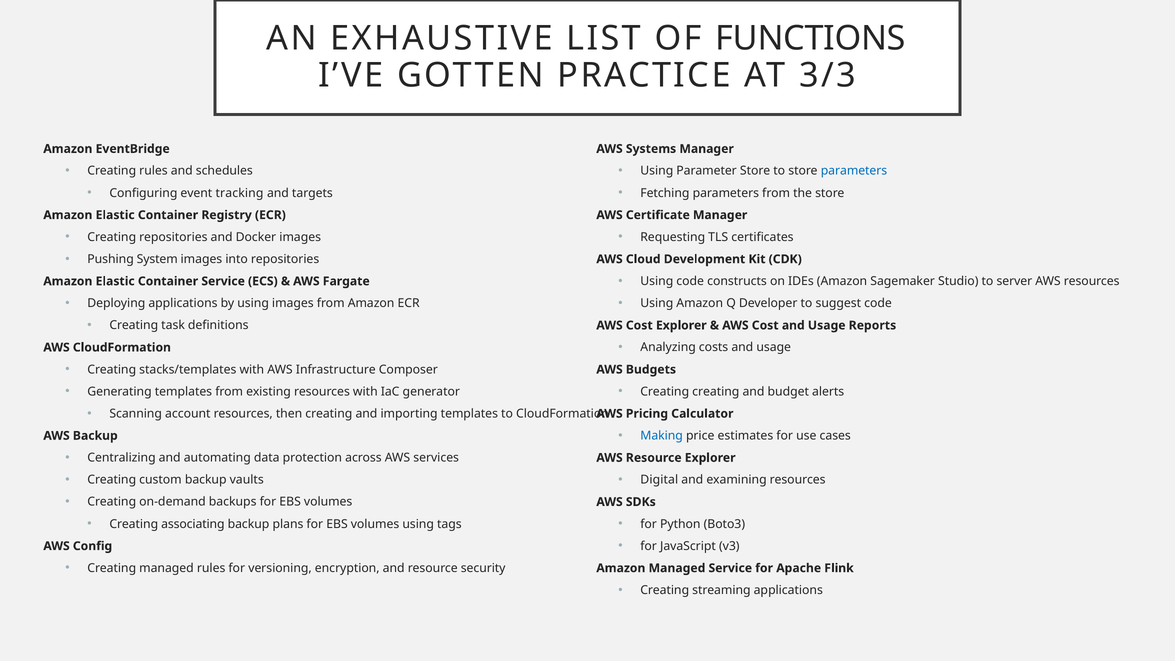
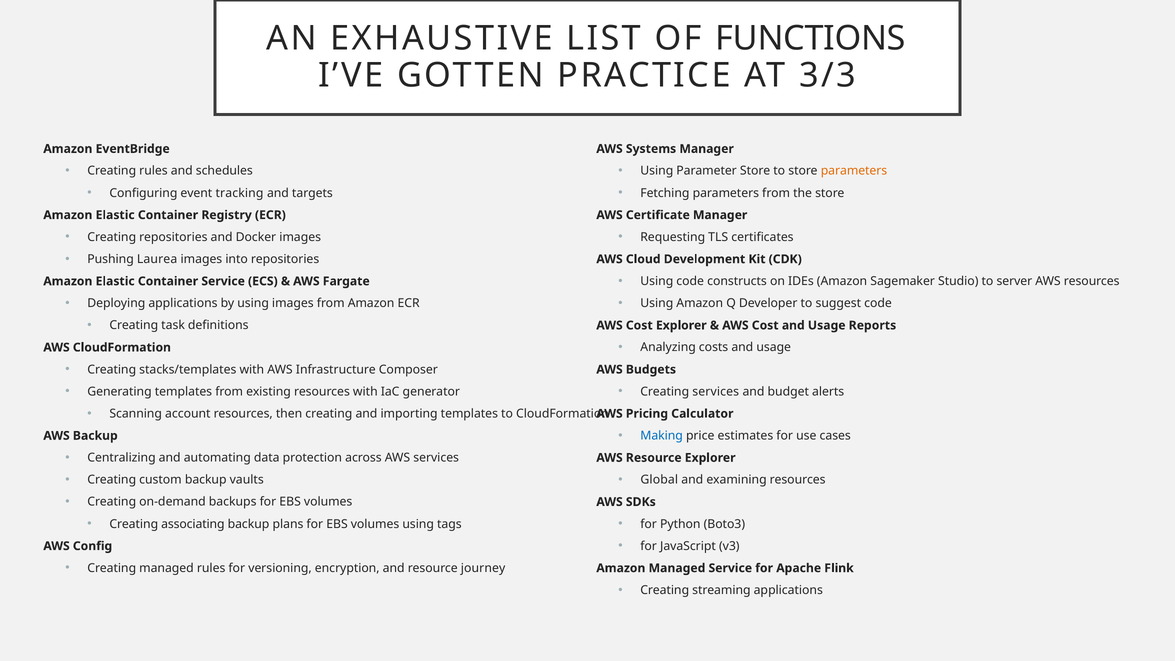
parameters at (854, 171) colour: blue -> orange
System: System -> Laurea
Creating creating: creating -> services
Digital: Digital -> Global
security: security -> journey
